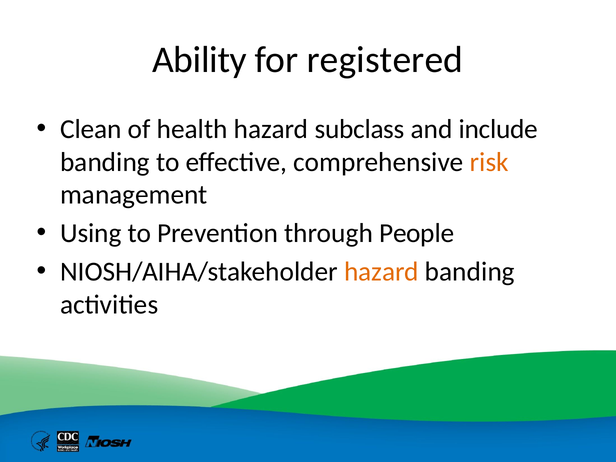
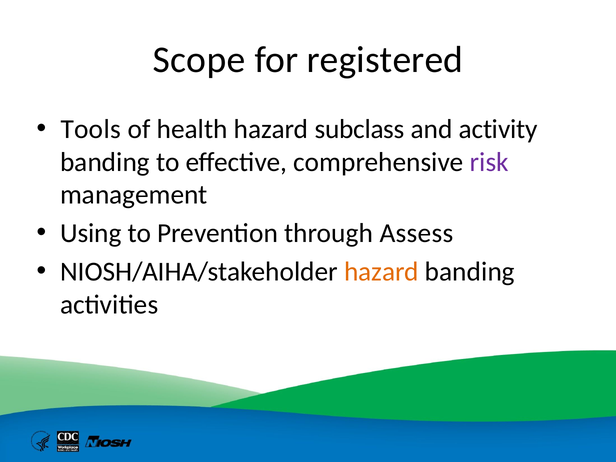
Ability: Ability -> Scope
Clean: Clean -> Tools
include: include -> activity
risk colour: orange -> purple
People: People -> Assess
